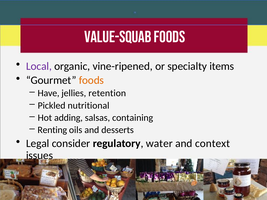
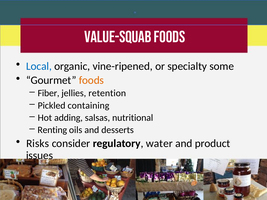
Local colour: purple -> blue
items: items -> some
Have: Have -> Fiber
nutritional: nutritional -> containing
containing: containing -> nutritional
Legal: Legal -> Risks
context: context -> product
